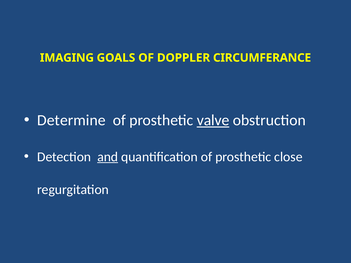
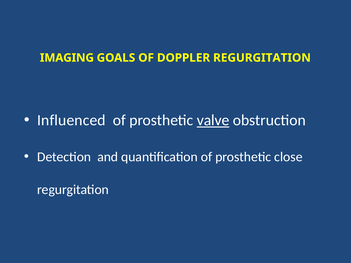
DOPPLER CIRCUMFERANCE: CIRCUMFERANCE -> REGURGITATION
Determine: Determine -> Influenced
and underline: present -> none
